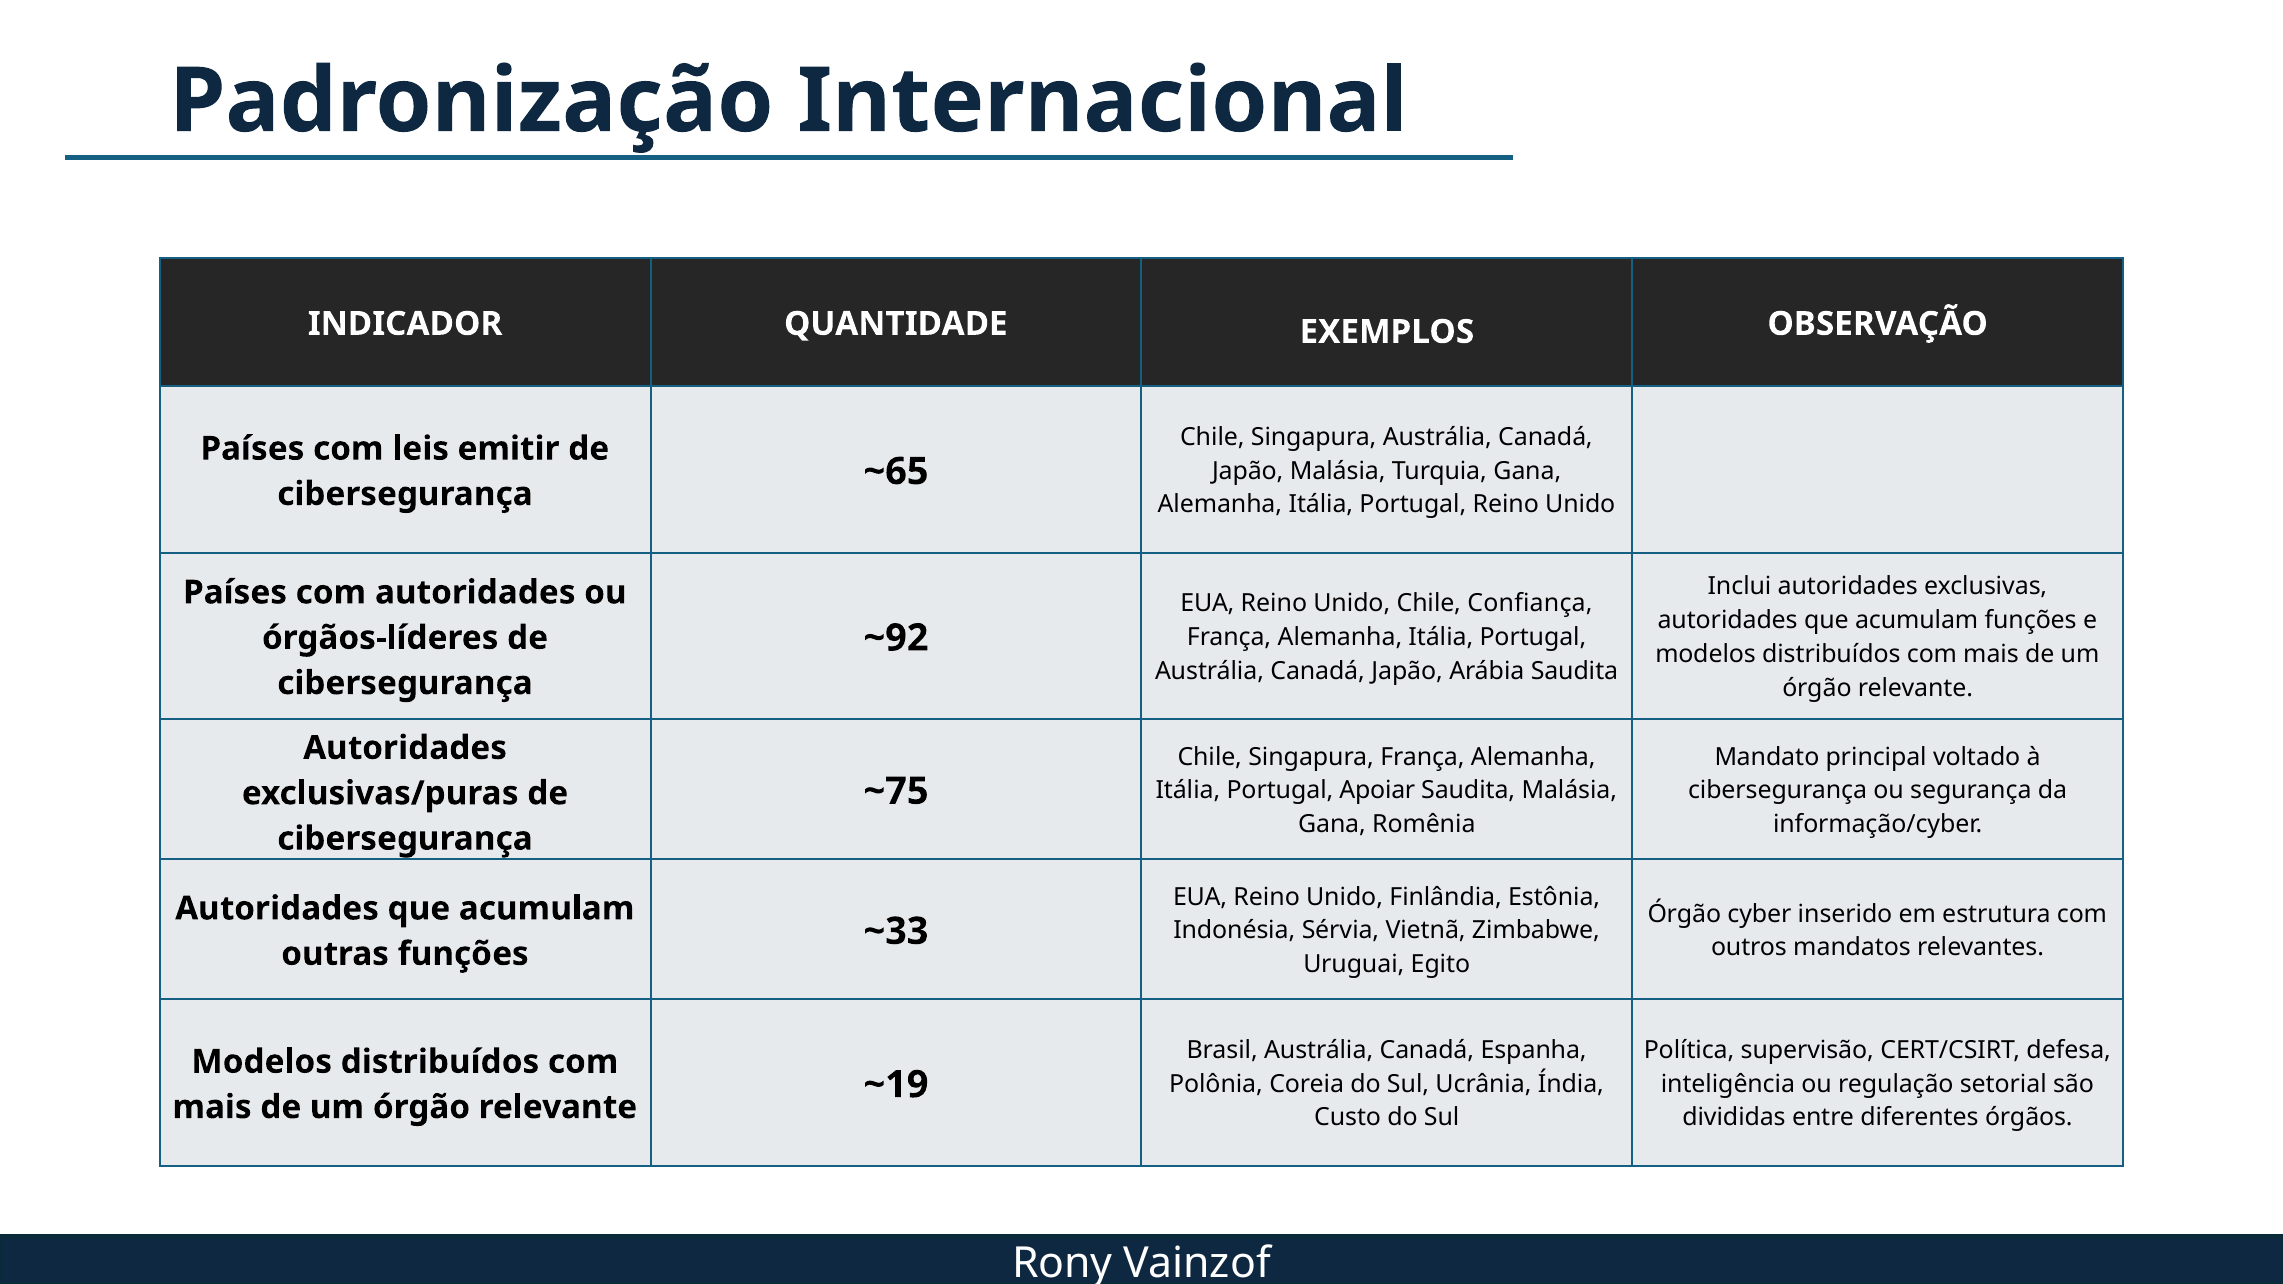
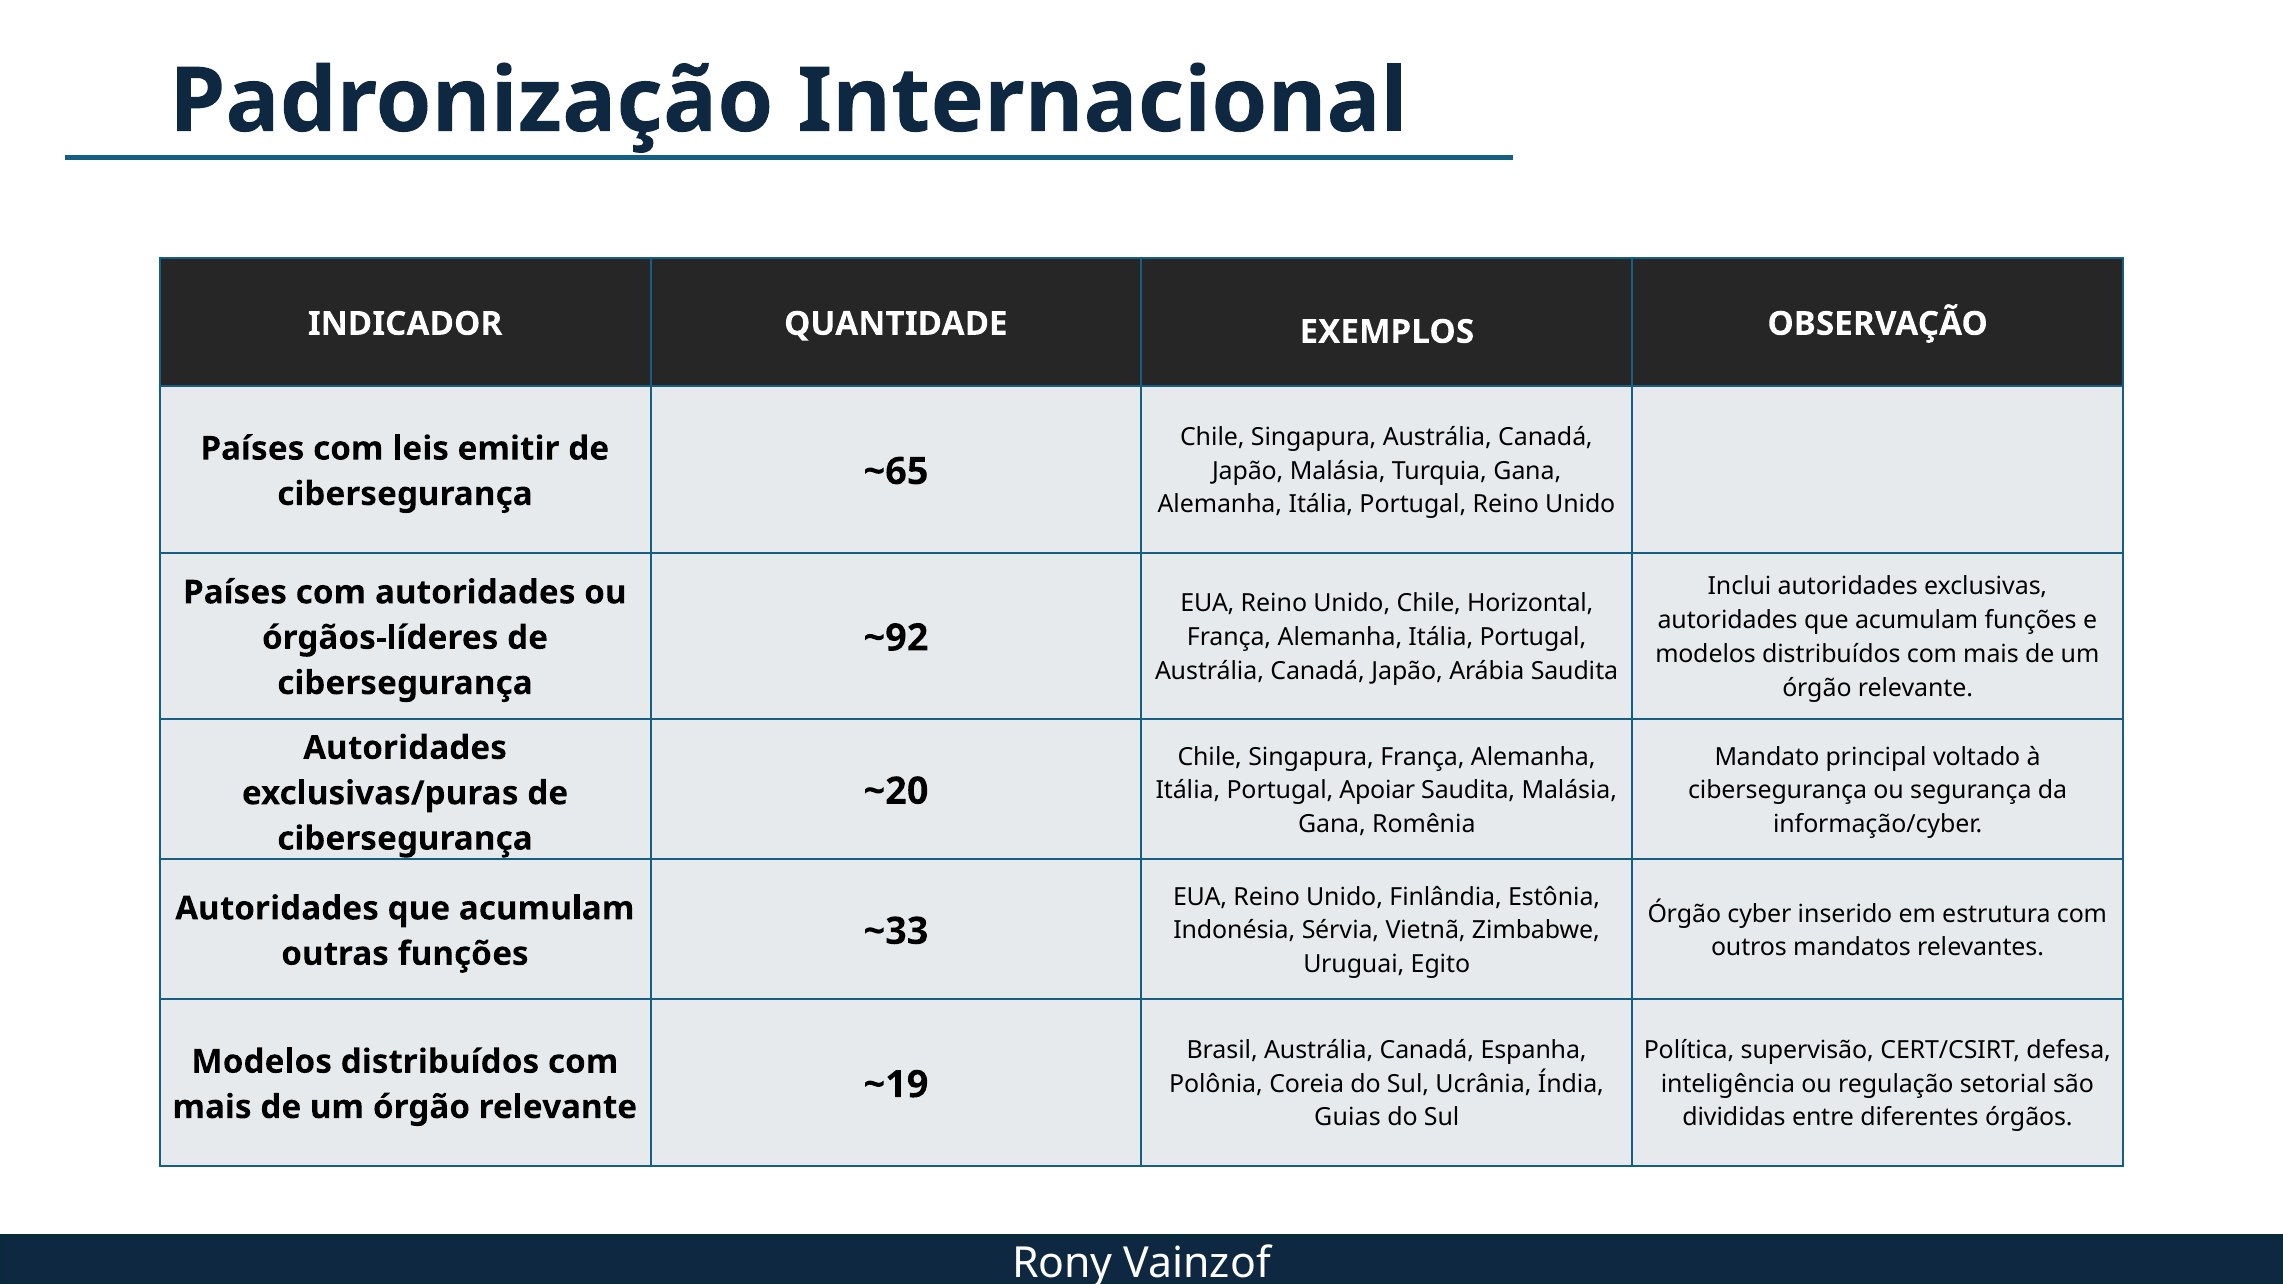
Confiança: Confiança -> Horizontal
~75: ~75 -> ~20
Custo: Custo -> Guias
